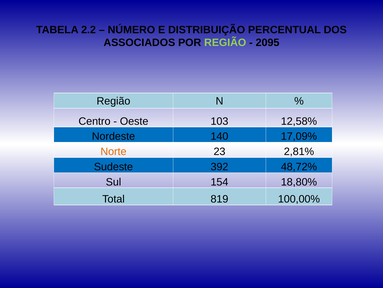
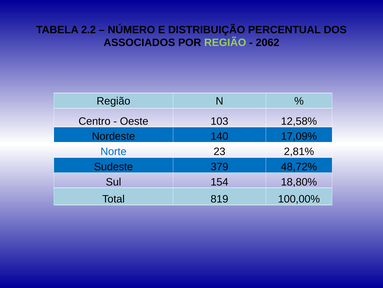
2095: 2095 -> 2062
Norte colour: orange -> blue
392: 392 -> 379
